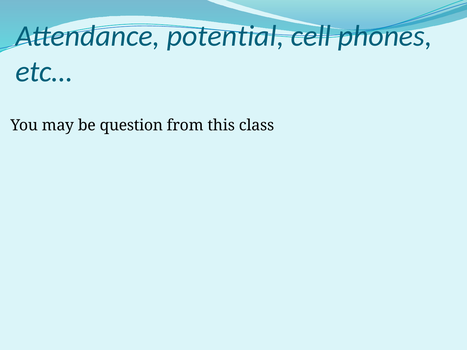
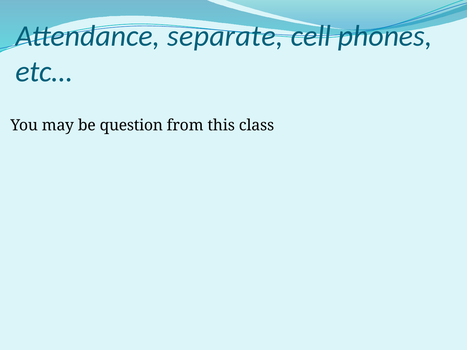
potential: potential -> separate
